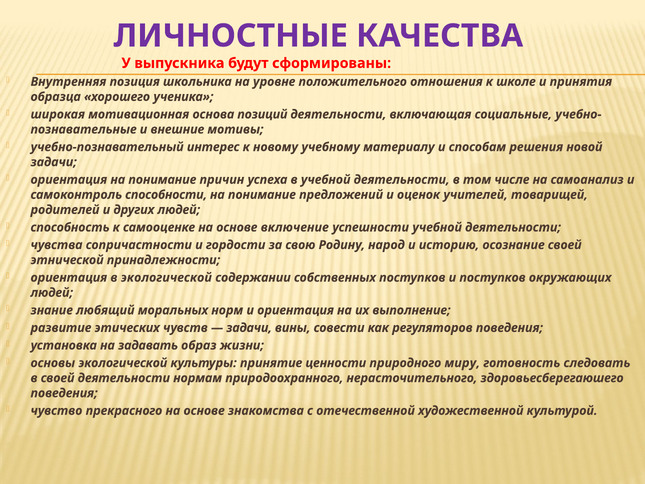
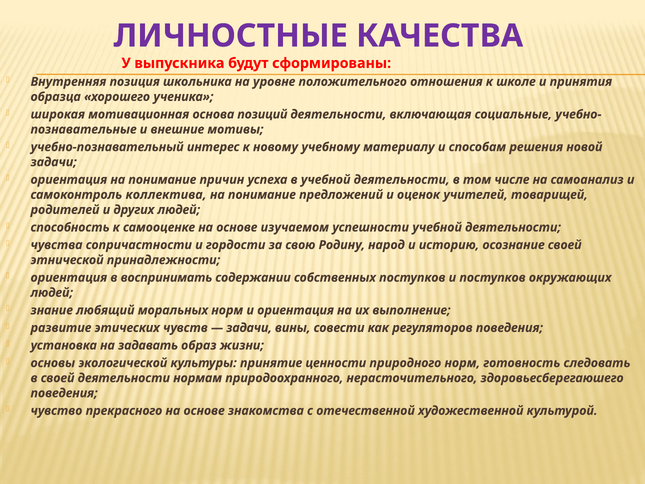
способности: способности -> коллектива
включение: включение -> изучаемом
в экологической: экологической -> воспринимать
природного миру: миру -> норм
